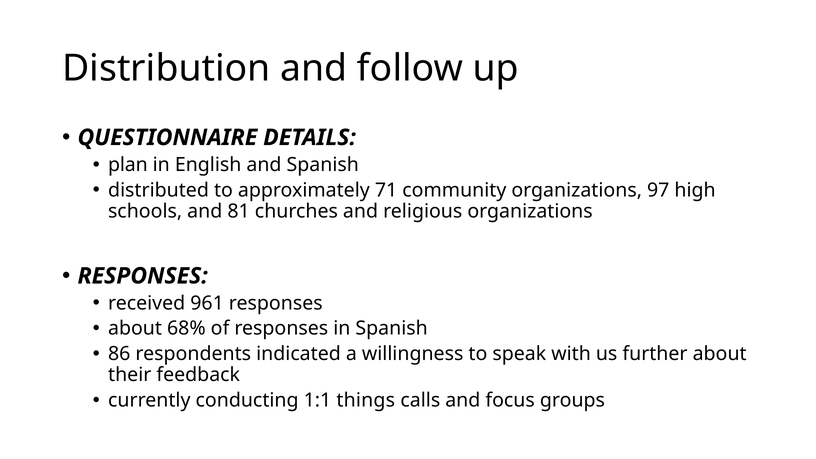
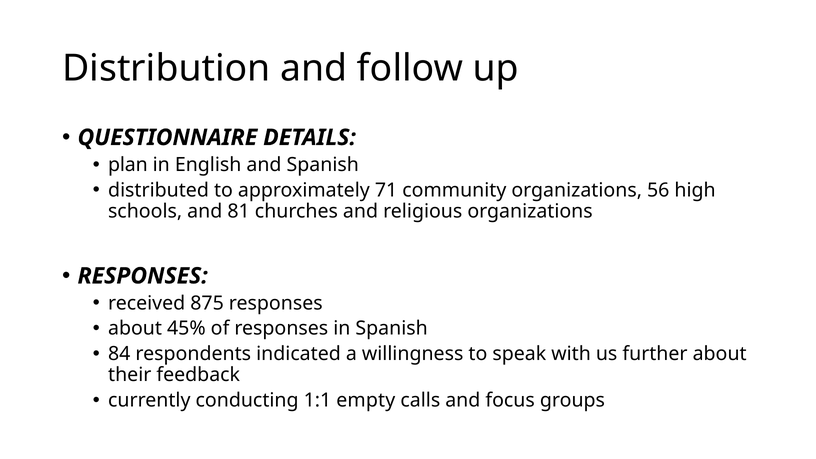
97: 97 -> 56
961: 961 -> 875
68%: 68% -> 45%
86: 86 -> 84
things: things -> empty
